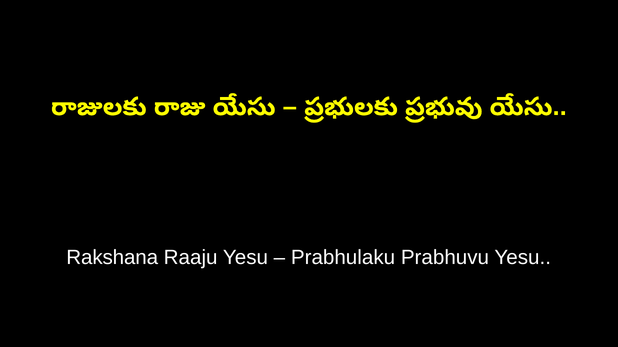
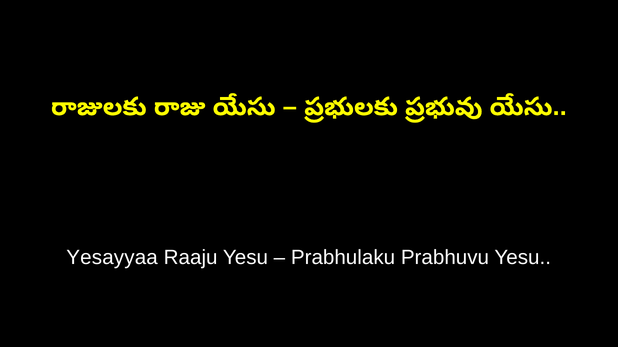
Rakshana: Rakshana -> Yesayyaa
